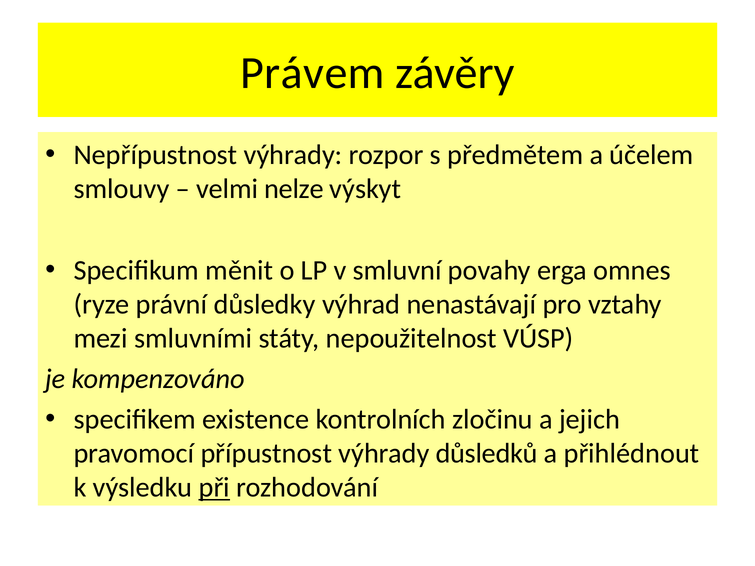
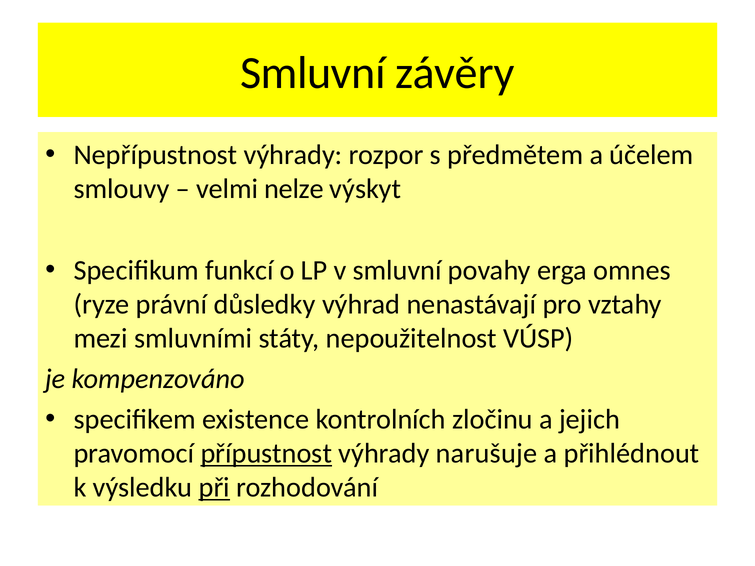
Právem at (312, 73): Právem -> Smluvní
měnit: měnit -> funkcí
přípustnost underline: none -> present
důsledků: důsledků -> narušuje
